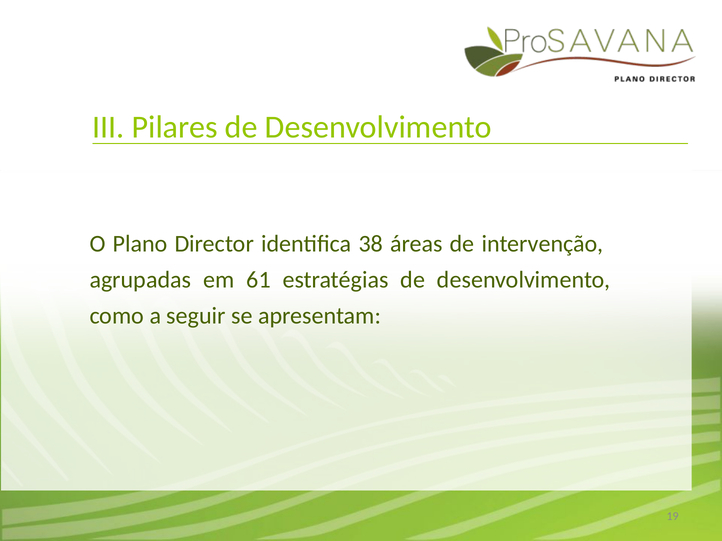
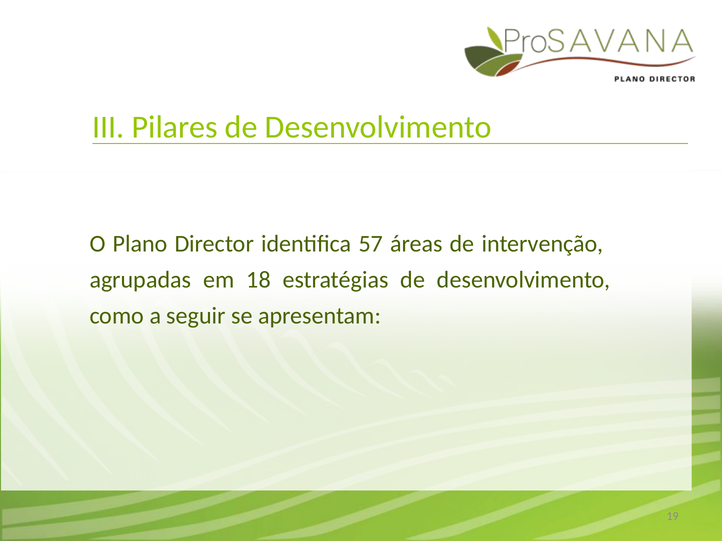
38: 38 -> 57
61: 61 -> 18
